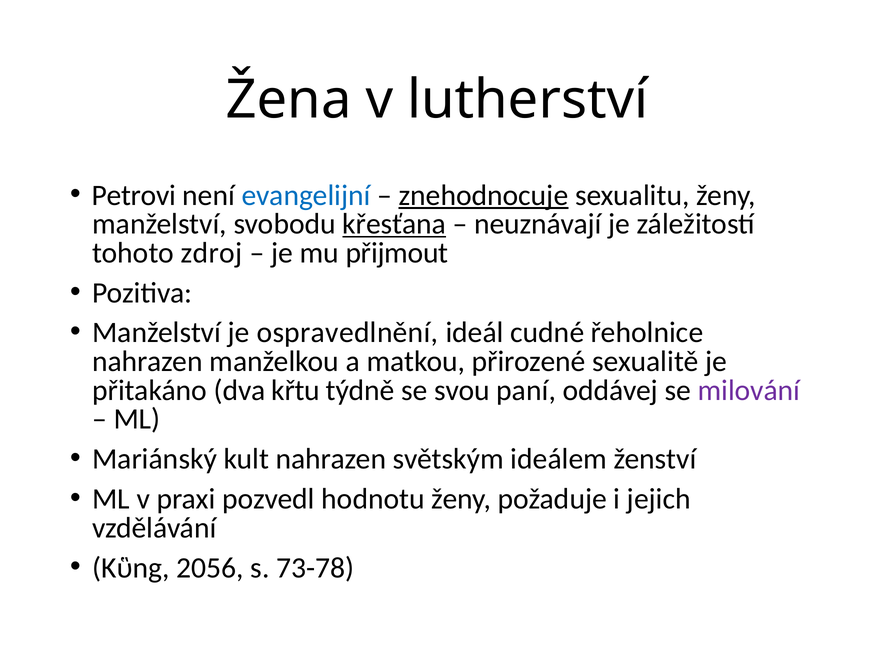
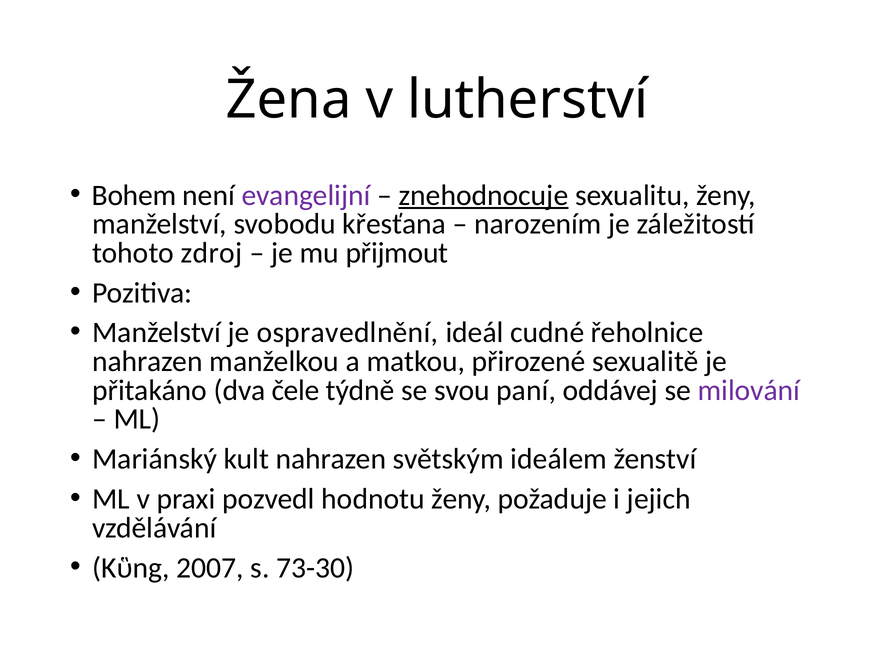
Petrovi: Petrovi -> Bohem
evangelijní colour: blue -> purple
křesťana underline: present -> none
neuznávají: neuznávají -> narozením
křtu: křtu -> čele
2056: 2056 -> 2007
73-78: 73-78 -> 73-30
